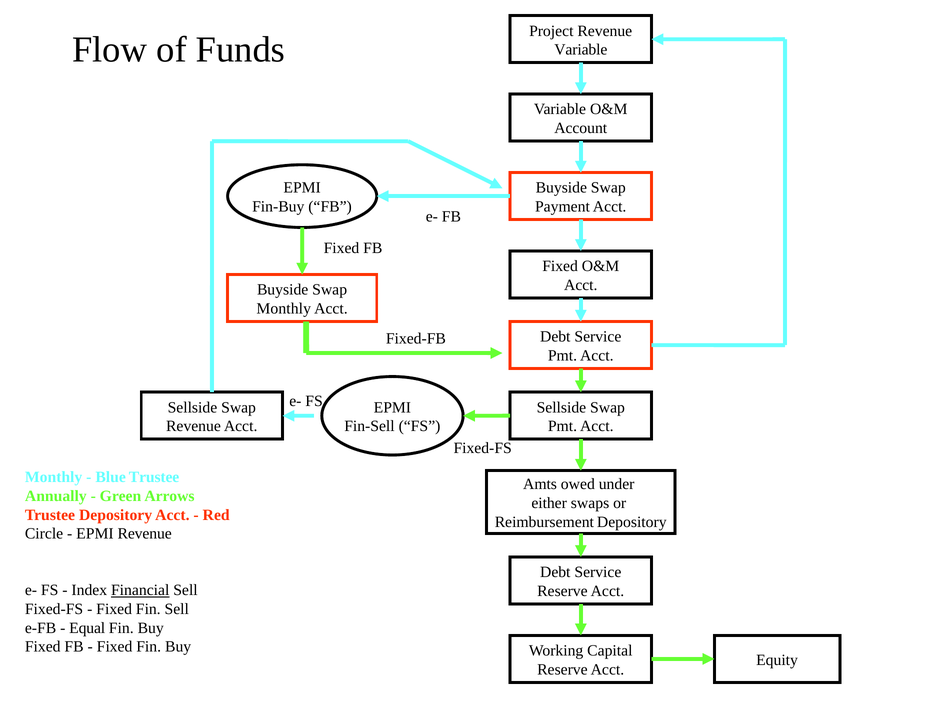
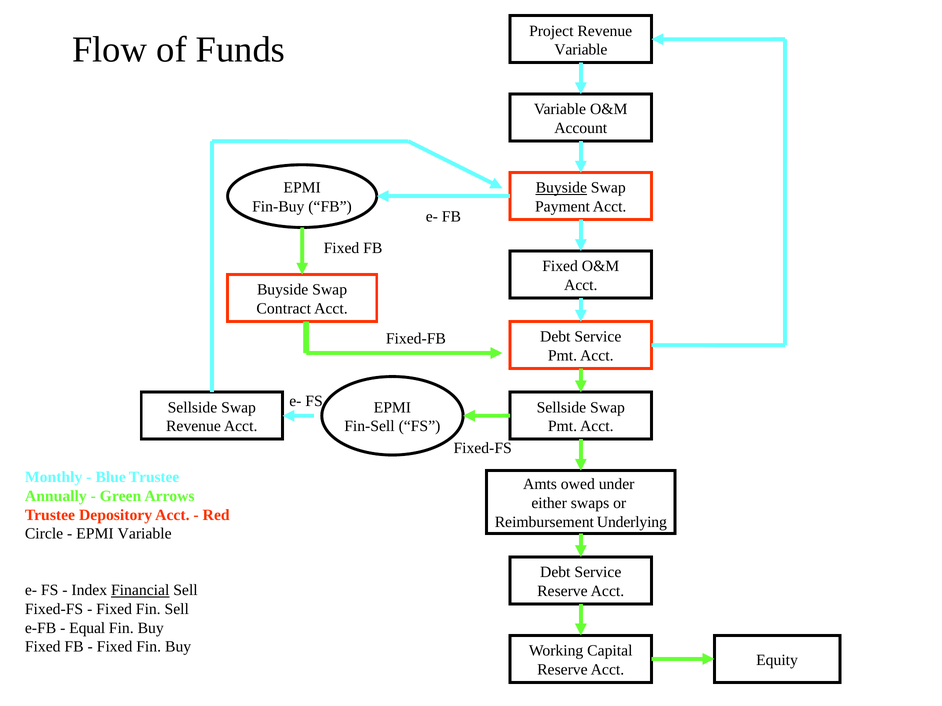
Buyside at (561, 188) underline: none -> present
Monthly at (284, 309): Monthly -> Contract
Reimbursement Depository: Depository -> Underlying
EPMI Revenue: Revenue -> Variable
